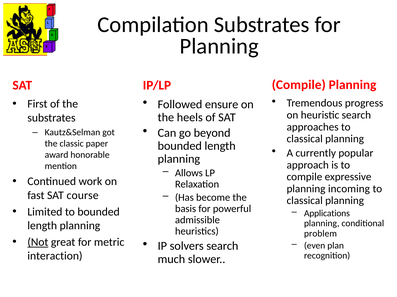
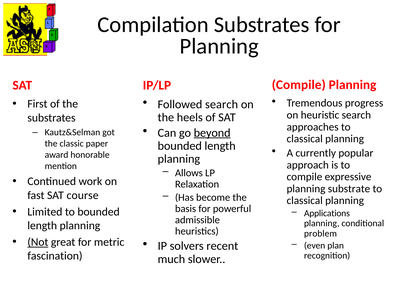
Followed ensure: ensure -> search
beyond underline: none -> present
incoming: incoming -> substrate
solvers search: search -> recent
interaction: interaction -> fascination
